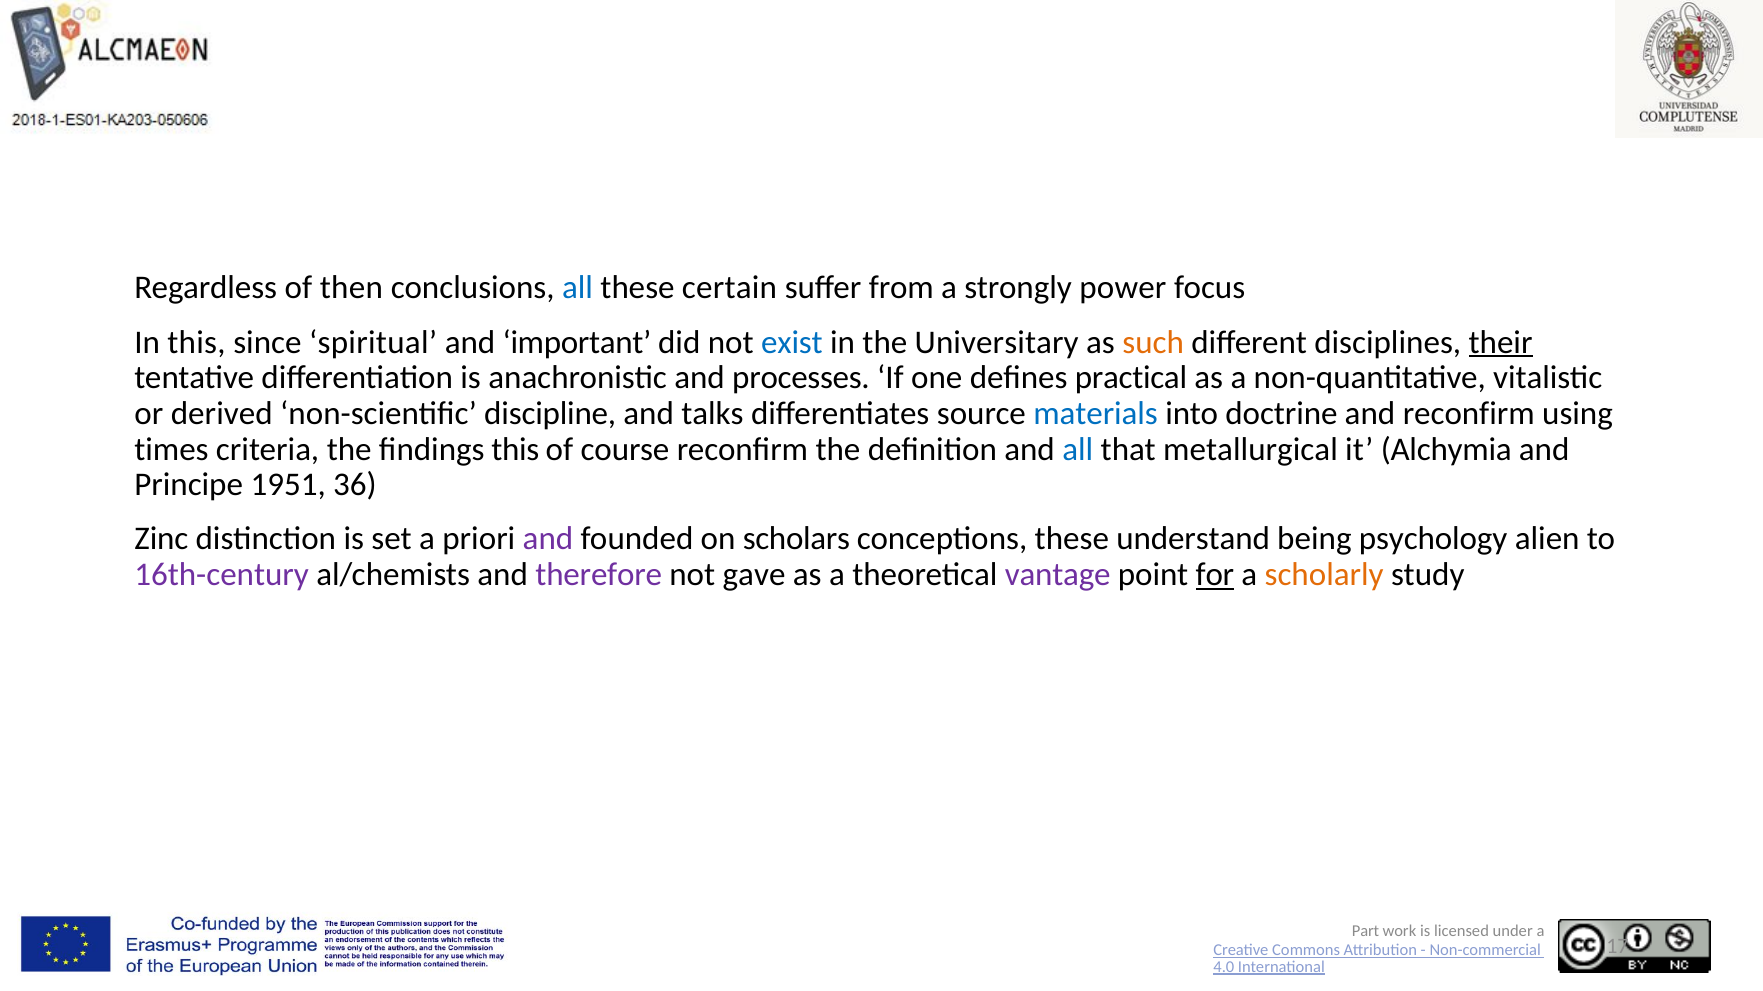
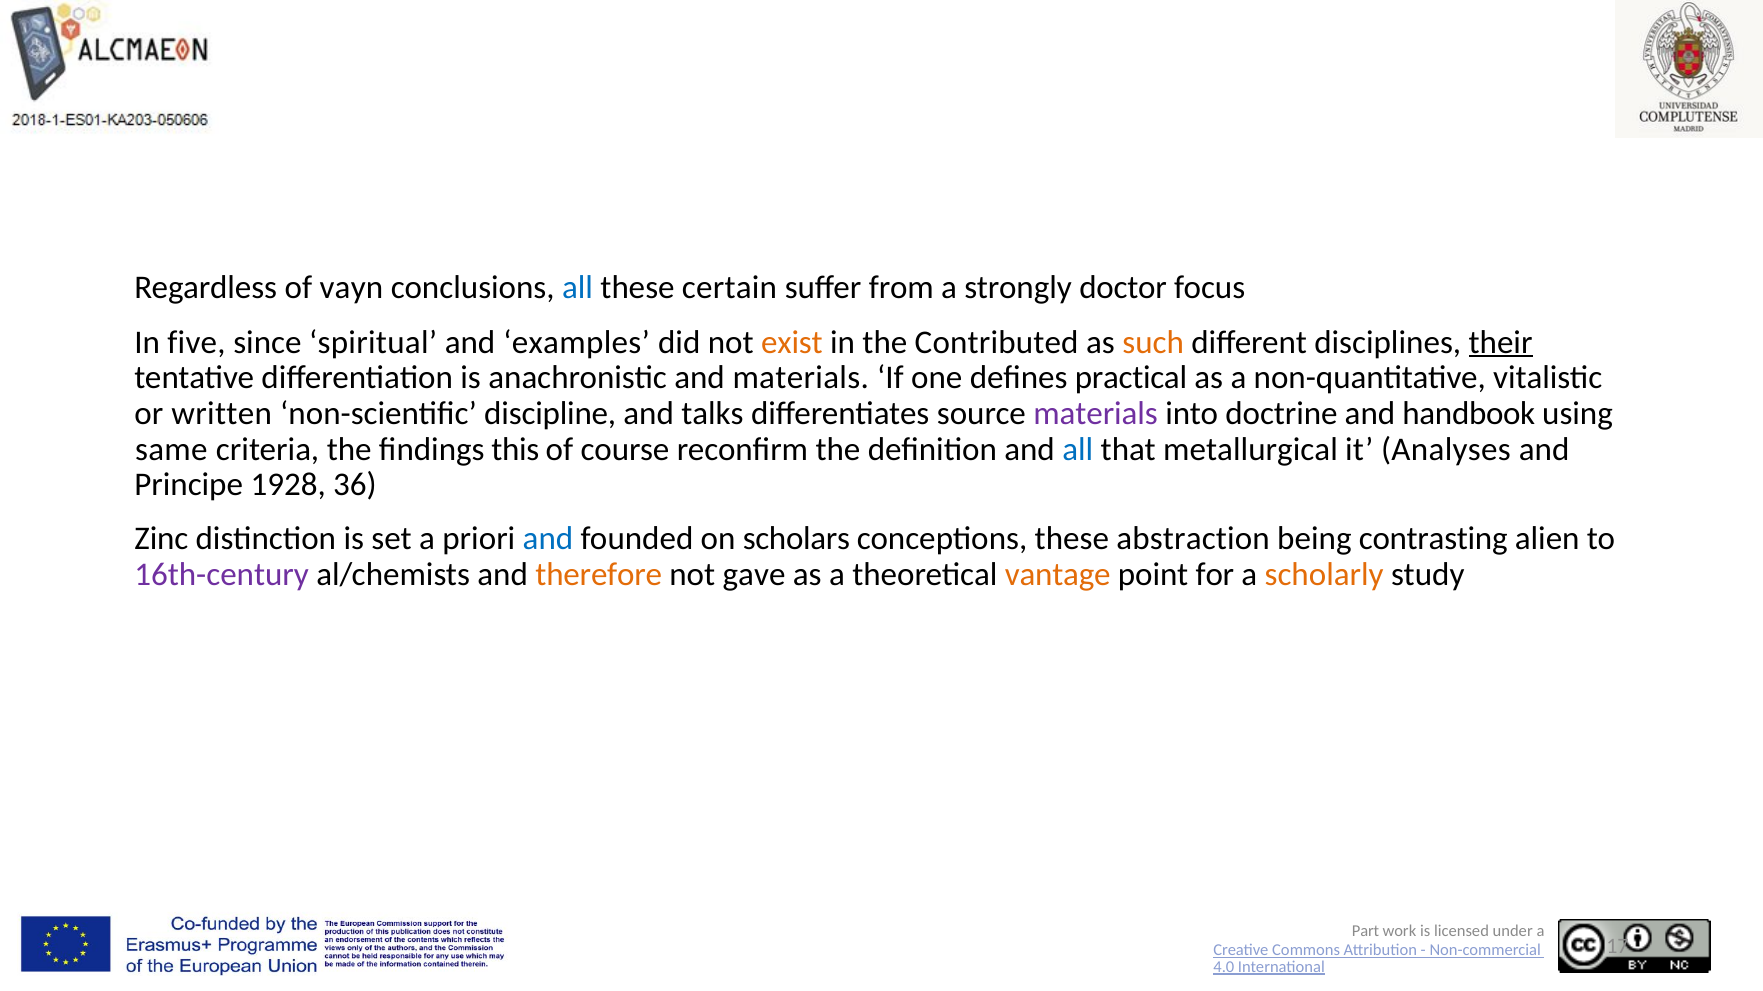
then: then -> vayn
power: power -> doctor
In this: this -> five
important: important -> examples
exist colour: blue -> orange
Universitary: Universitary -> Contributed
and processes: processes -> materials
derived: derived -> written
materials at (1096, 414) colour: blue -> purple
and reconfirm: reconfirm -> handbook
times: times -> same
Alchymia: Alchymia -> Analyses
1951: 1951 -> 1928
and at (548, 539) colour: purple -> blue
understand: understand -> abstraction
psychology: psychology -> contrasting
therefore colour: purple -> orange
vantage colour: purple -> orange
for underline: present -> none
